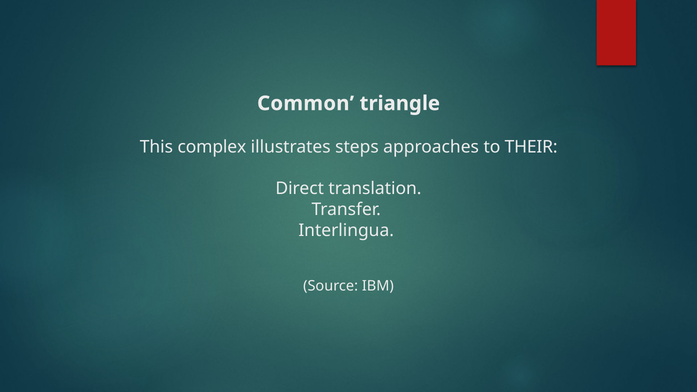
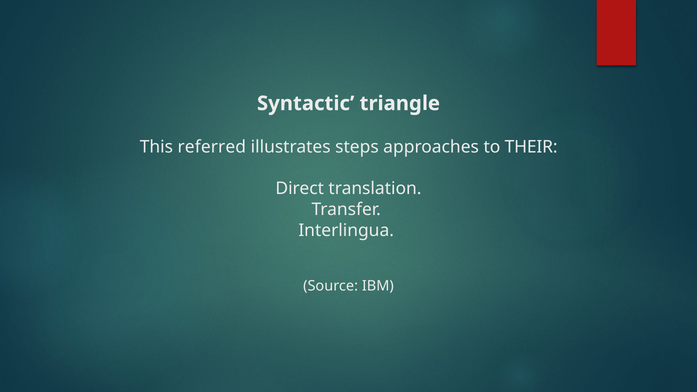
Common: Common -> Syntactic
complex: complex -> referred
